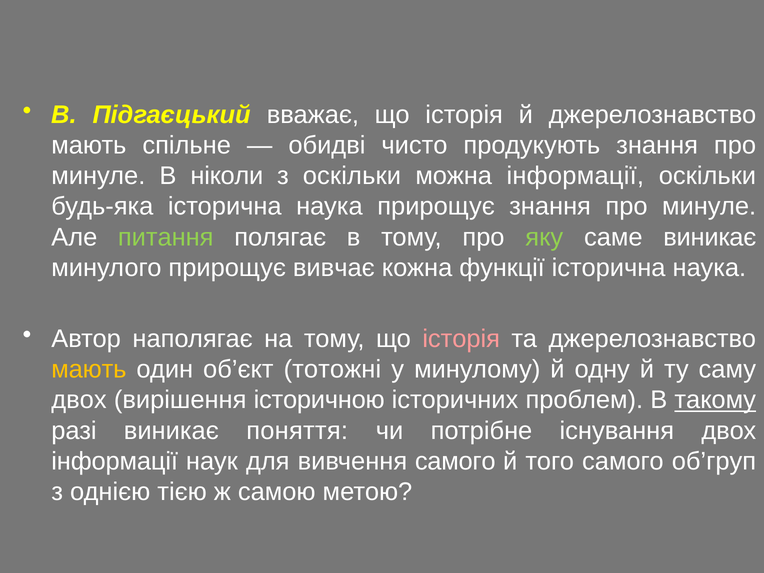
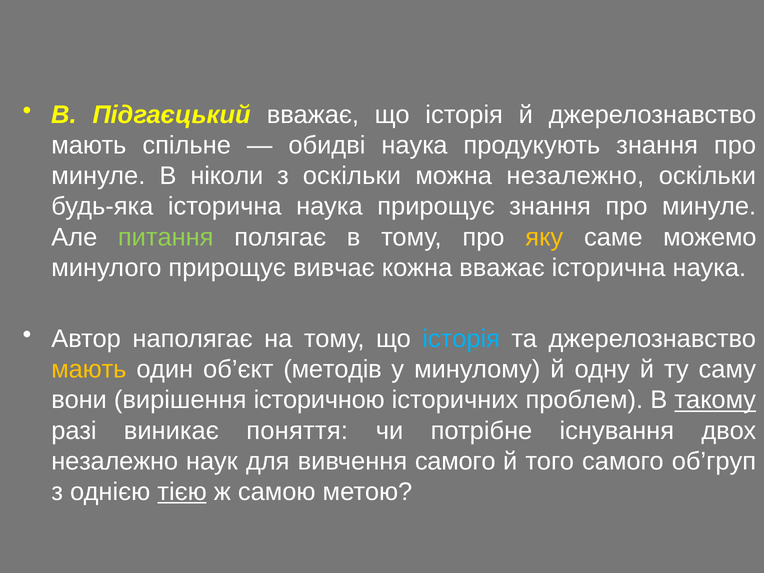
обидві чисто: чисто -> наука
можна інформації: інформації -> незалежно
яку colour: light green -> yellow
саме виникає: виникає -> можемо
кожна функції: функції -> вважає
історія at (461, 339) colour: pink -> light blue
тотожні: тотожні -> методів
двох at (79, 400): двох -> вони
інформації at (115, 461): інформації -> незалежно
тією underline: none -> present
